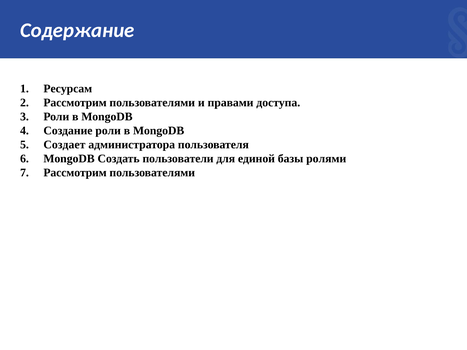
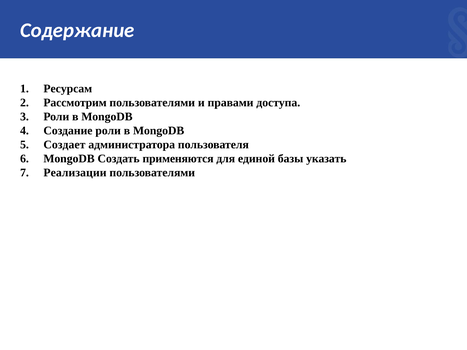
пользователи: пользователи -> применяются
ролями: ролями -> указать
Рассмотрим at (75, 173): Рассмотрим -> Реализации
